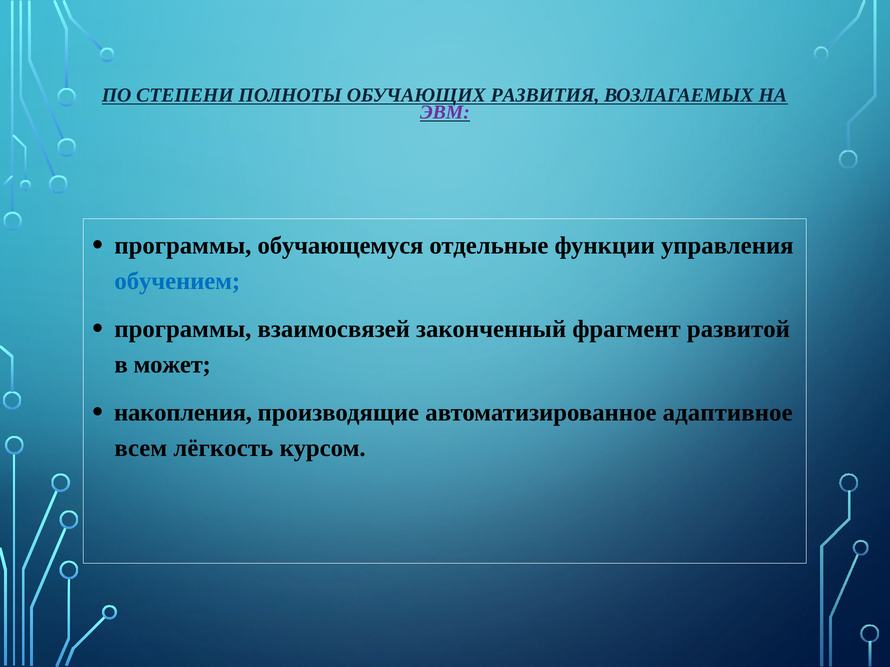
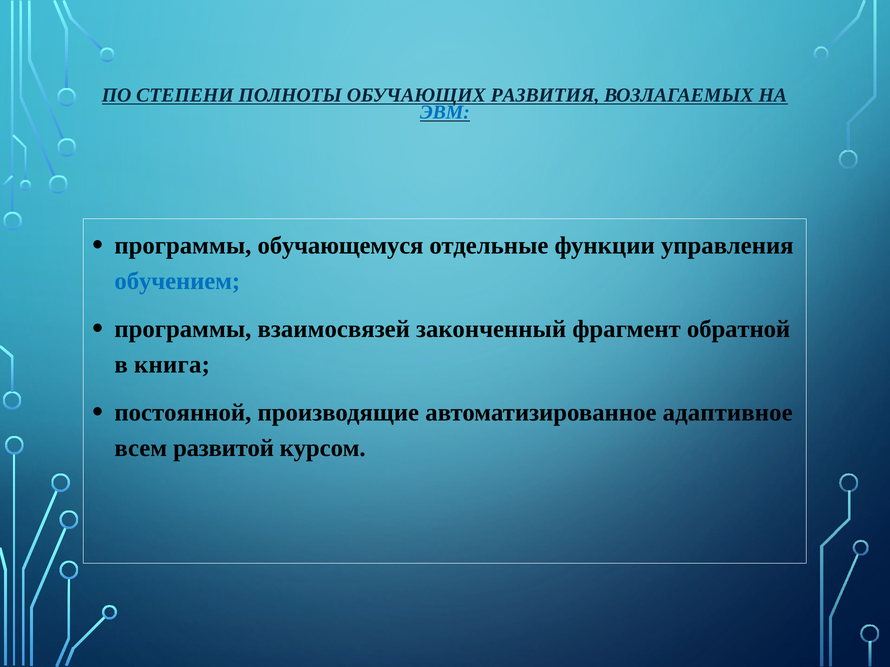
ЭВМ colour: purple -> blue
развитой: развитой -> обратной
может: может -> книга
накопления: накопления -> постоянной
лёгкость: лёгкость -> развитой
